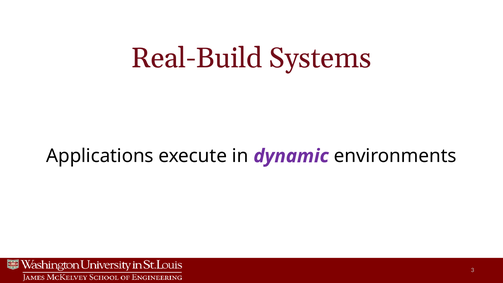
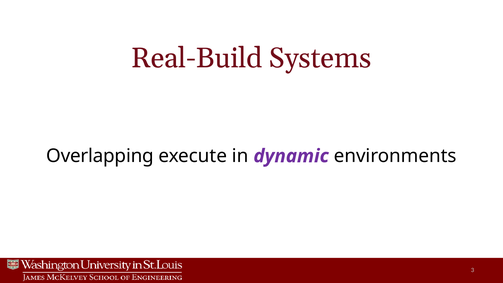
Applications: Applications -> Overlapping
